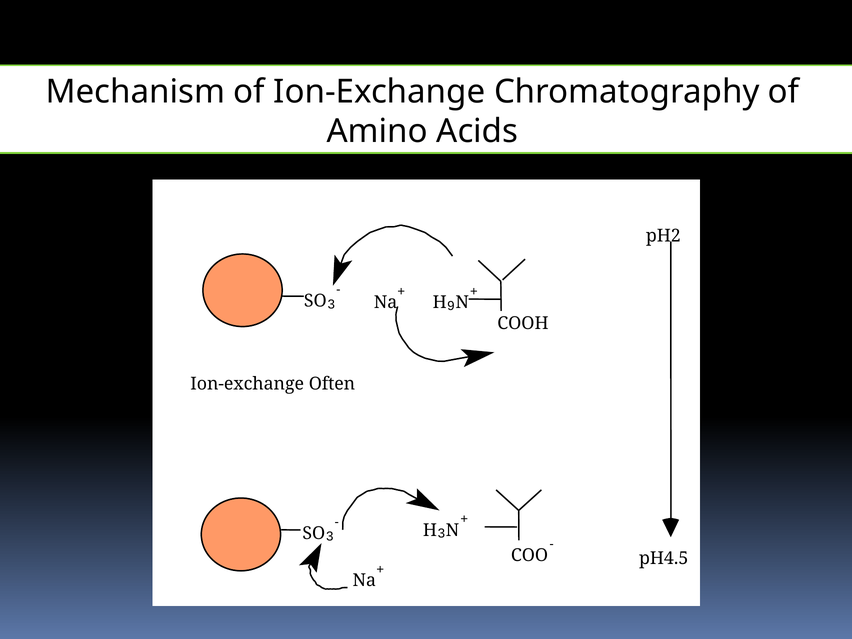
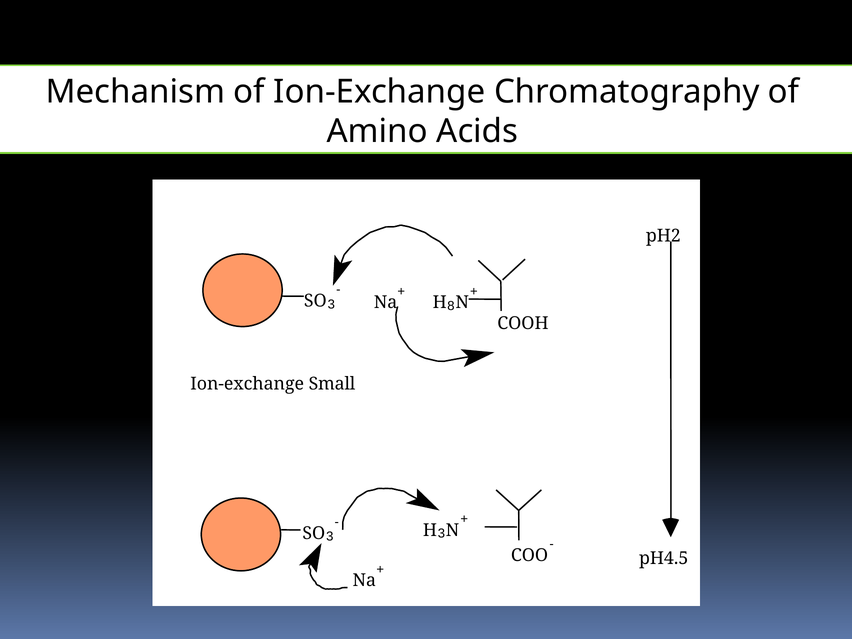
9: 9 -> 8
Often: Often -> Small
